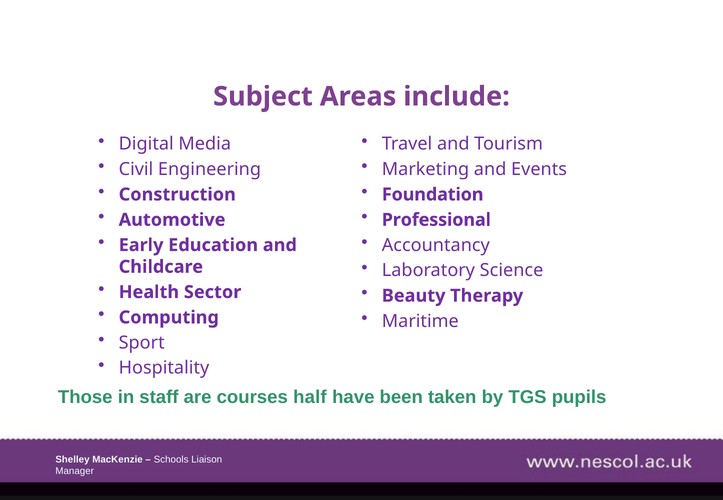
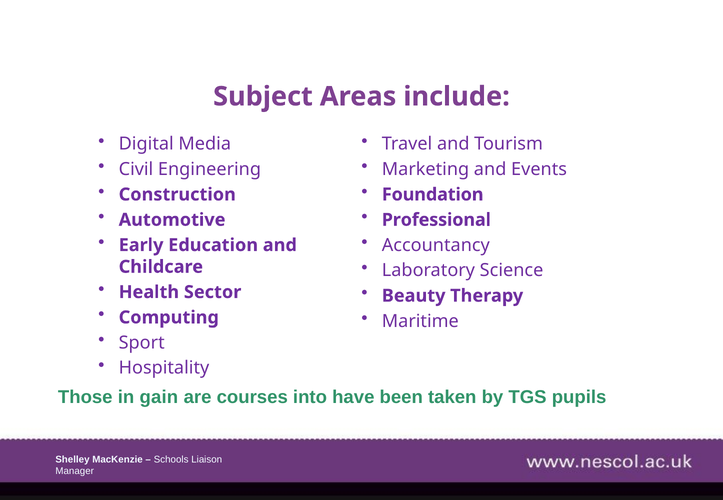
staff: staff -> gain
half: half -> into
